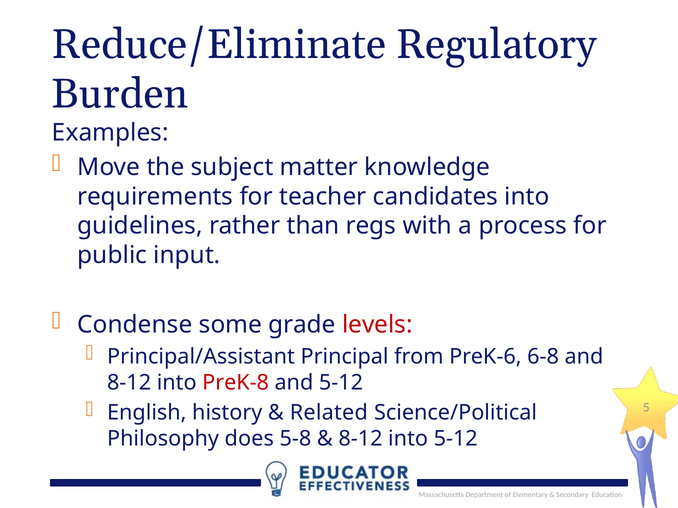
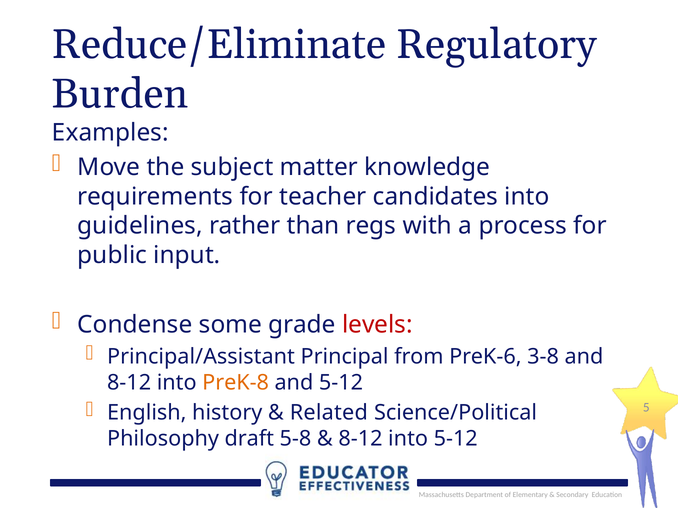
6-8: 6-8 -> 3-8
PreK-8 colour: red -> orange
does: does -> draft
